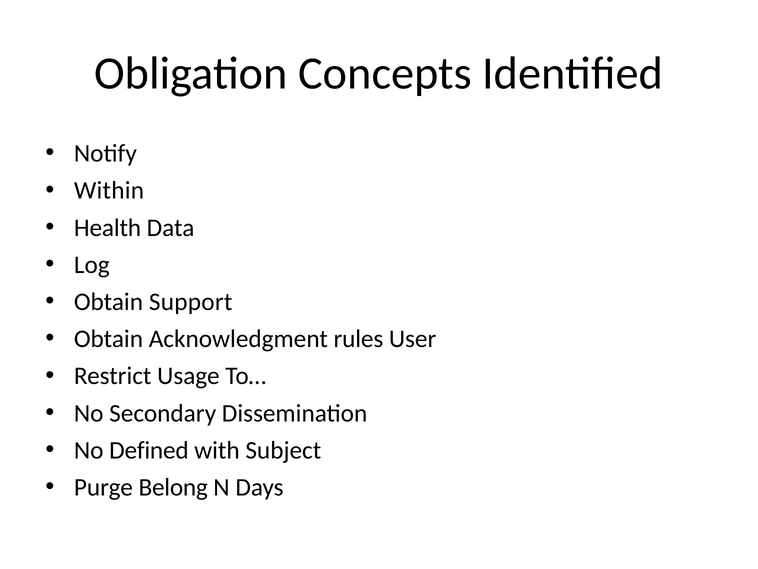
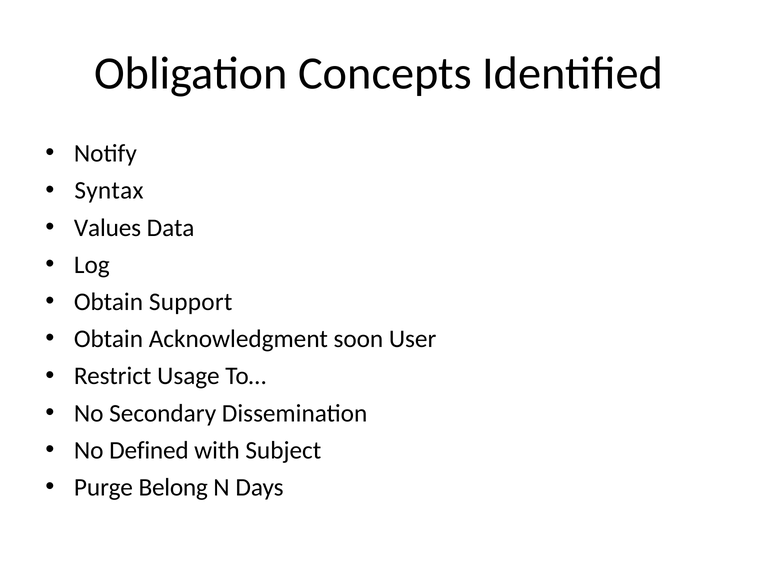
Within: Within -> Syntax
Health: Health -> Values
rules: rules -> soon
